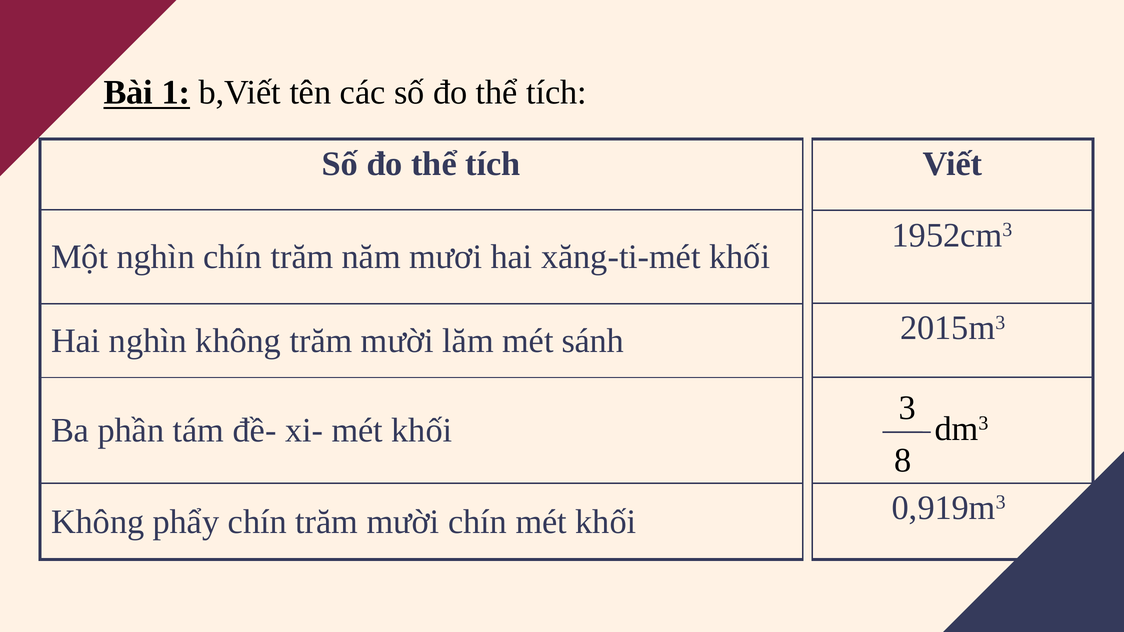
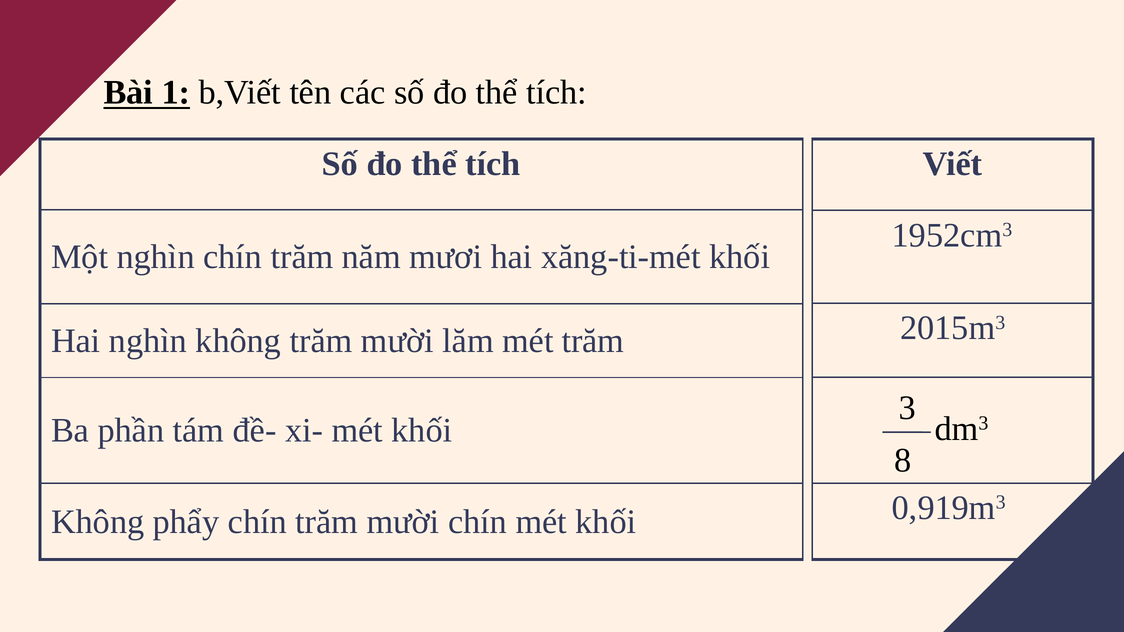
mét sánh: sánh -> trăm
